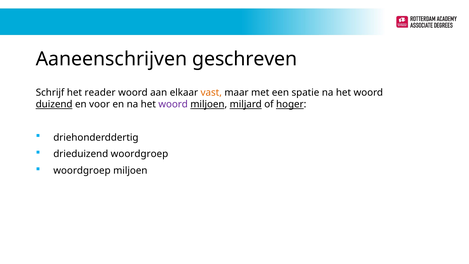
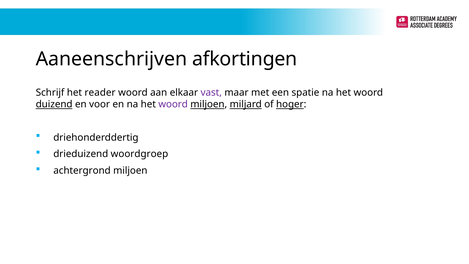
geschreven: geschreven -> afkortingen
vast colour: orange -> purple
woordgroep at (82, 171): woordgroep -> achtergrond
